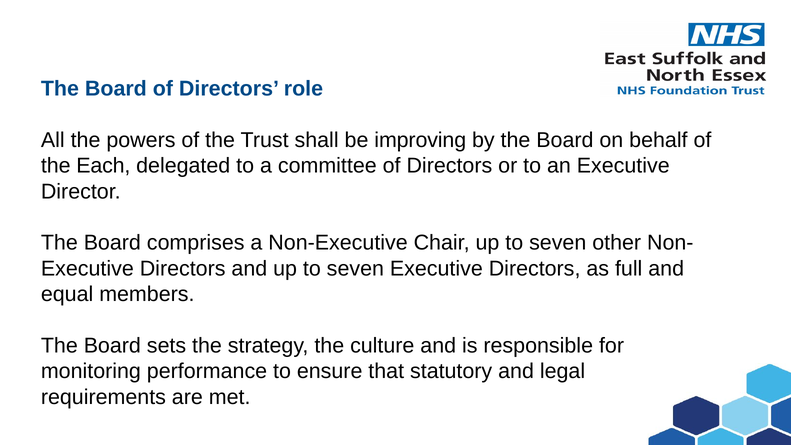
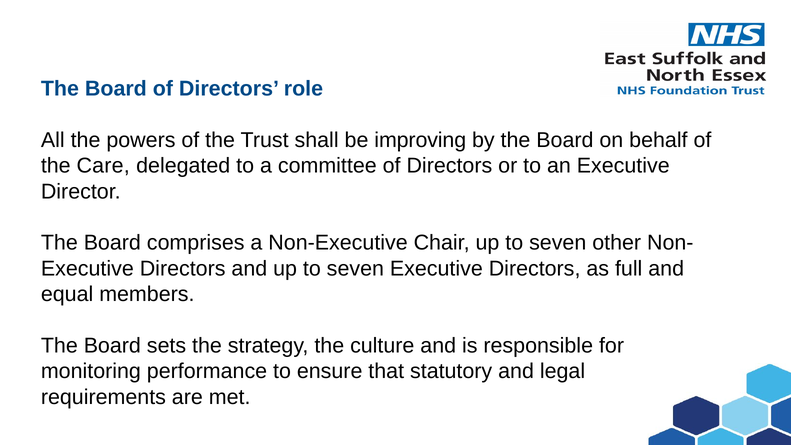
Each: Each -> Care
